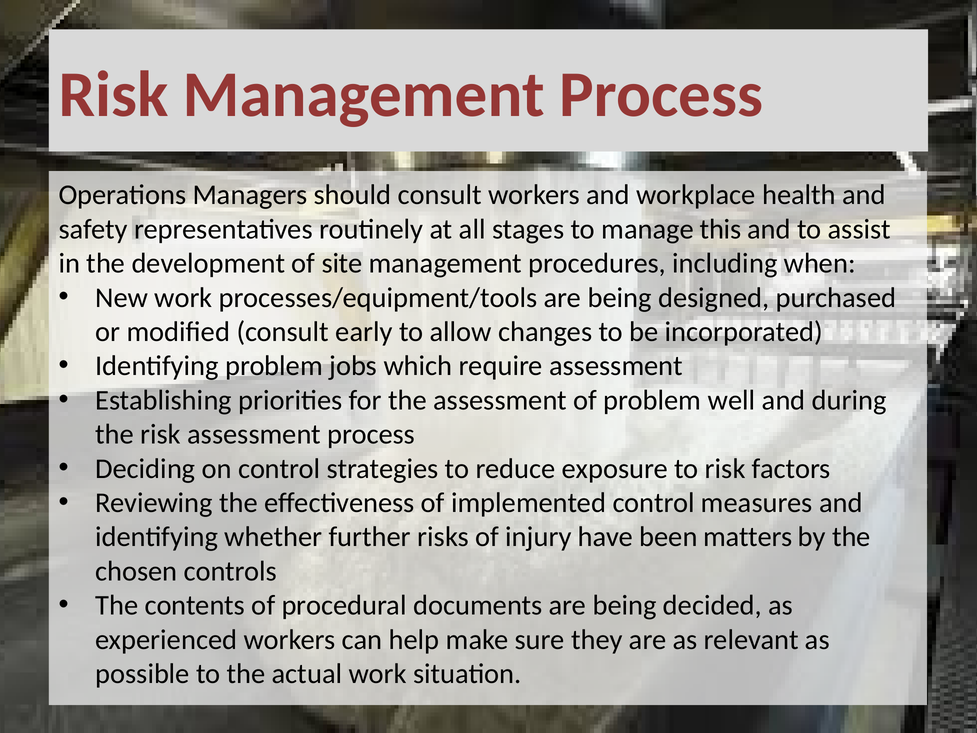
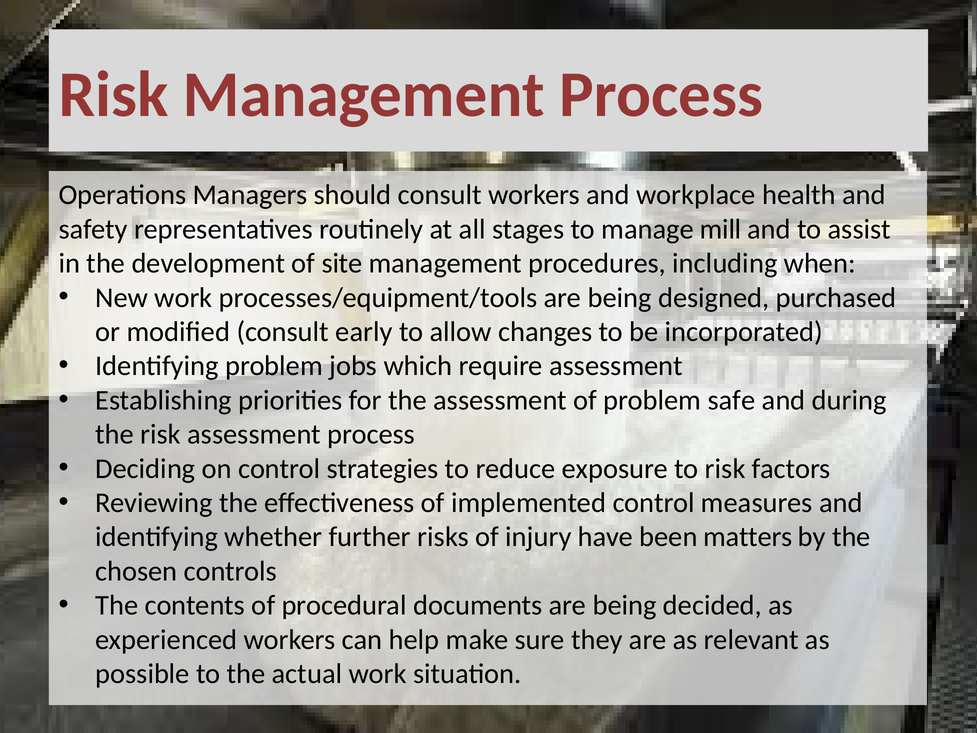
this: this -> mill
well: well -> safe
